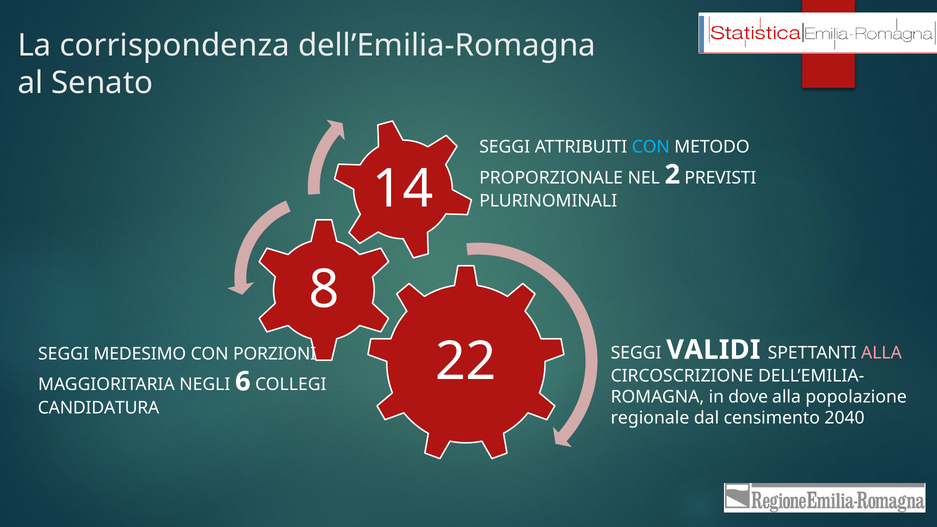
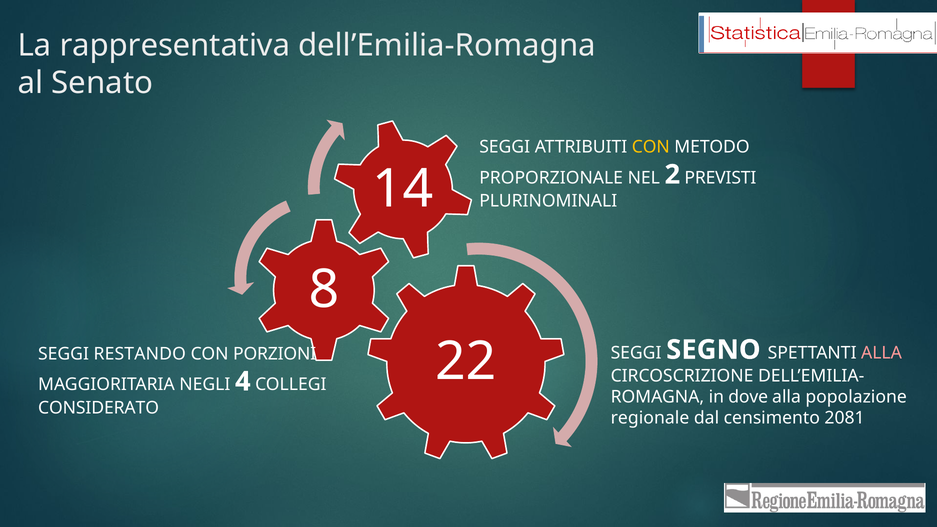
corrispondenza: corrispondenza -> rappresentativa
CON at (651, 147) colour: light blue -> yellow
VALIDI: VALIDI -> SEGNO
MEDESIMO: MEDESIMO -> RESTANDO
6: 6 -> 4
CANDIDATURA: CANDIDATURA -> CONSIDERATO
2040: 2040 -> 2081
